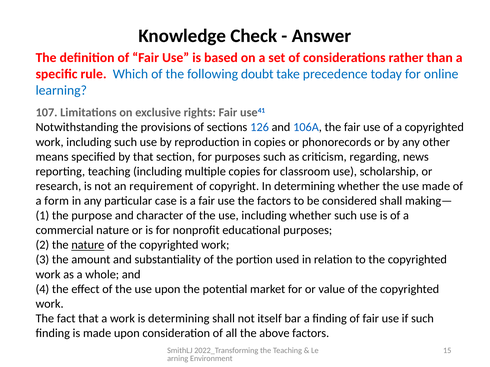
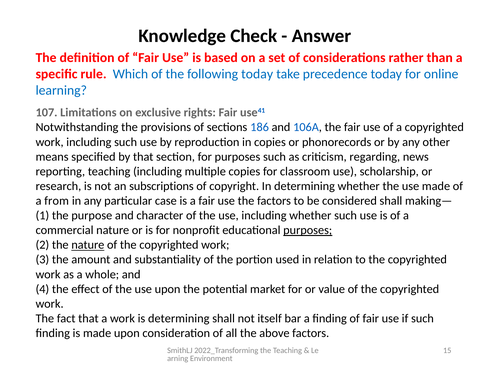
following doubt: doubt -> today
126: 126 -> 186
requirement: requirement -> subscriptions
form: form -> from
purposes at (308, 231) underline: none -> present
